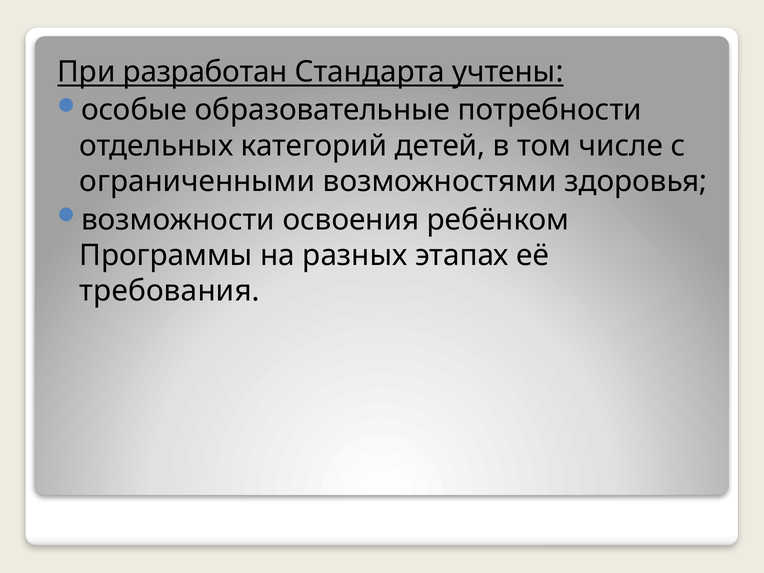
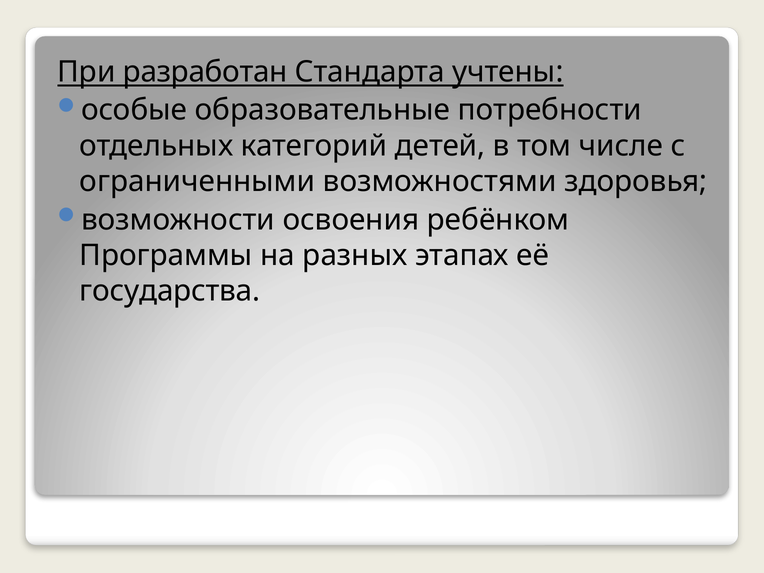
требования: требования -> государства
